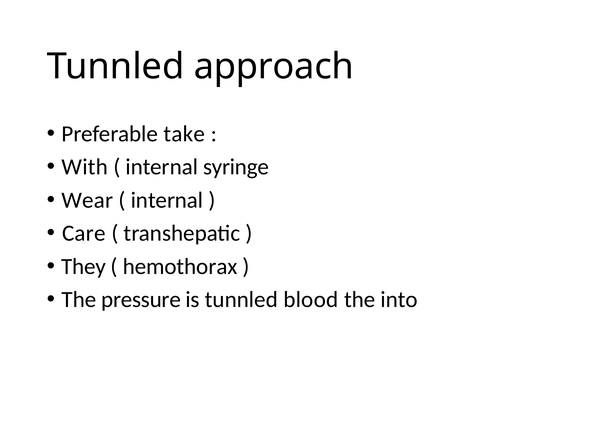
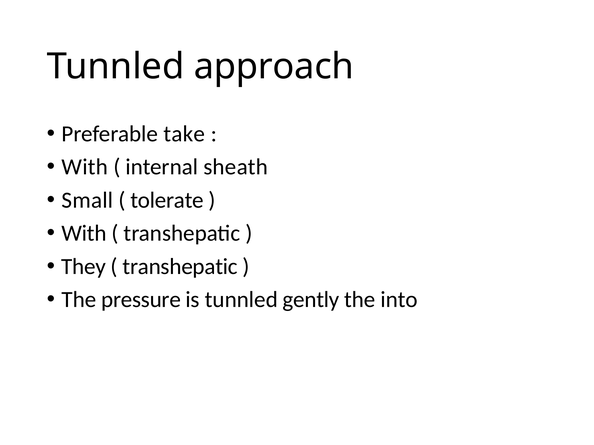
syringe: syringe -> sheath
Wear: Wear -> Small
internal at (167, 200): internal -> tolerate
Care at (84, 234): Care -> With
hemothorax at (180, 267): hemothorax -> transhepatic
blood: blood -> gently
